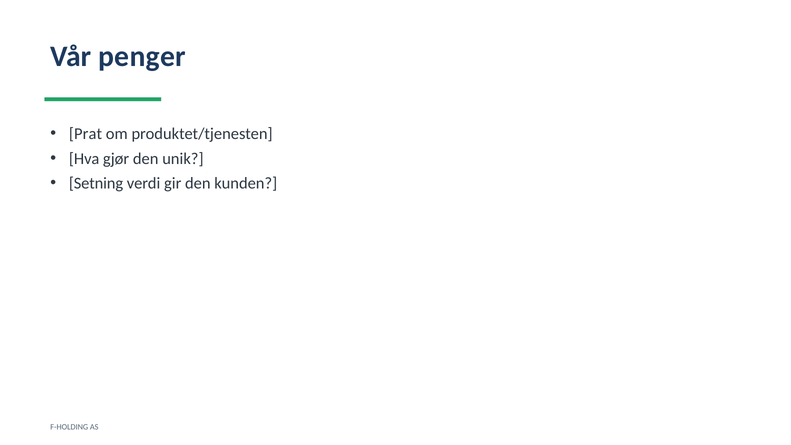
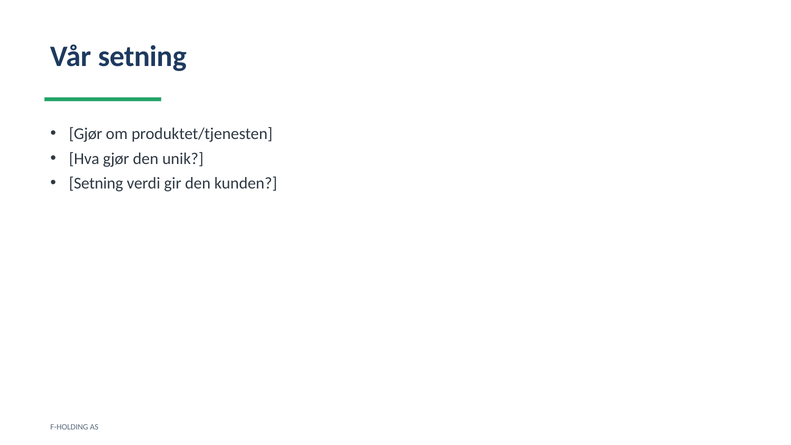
Vår penger: penger -> setning
Prat at (85, 134): Prat -> Gjør
